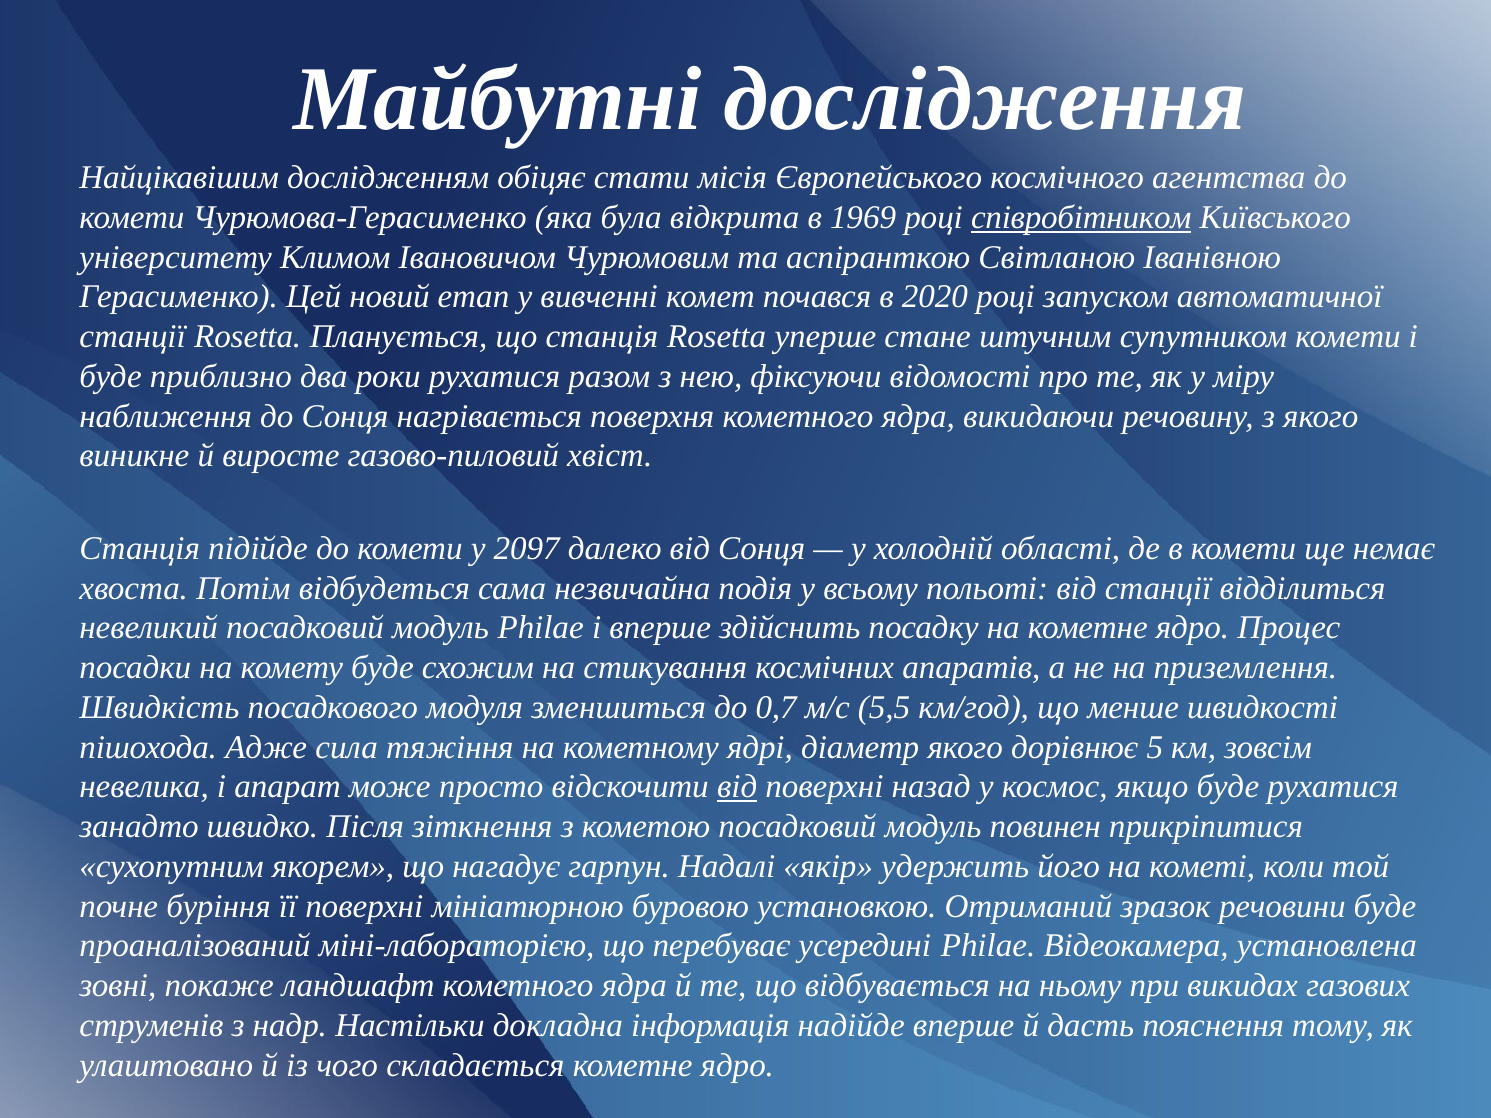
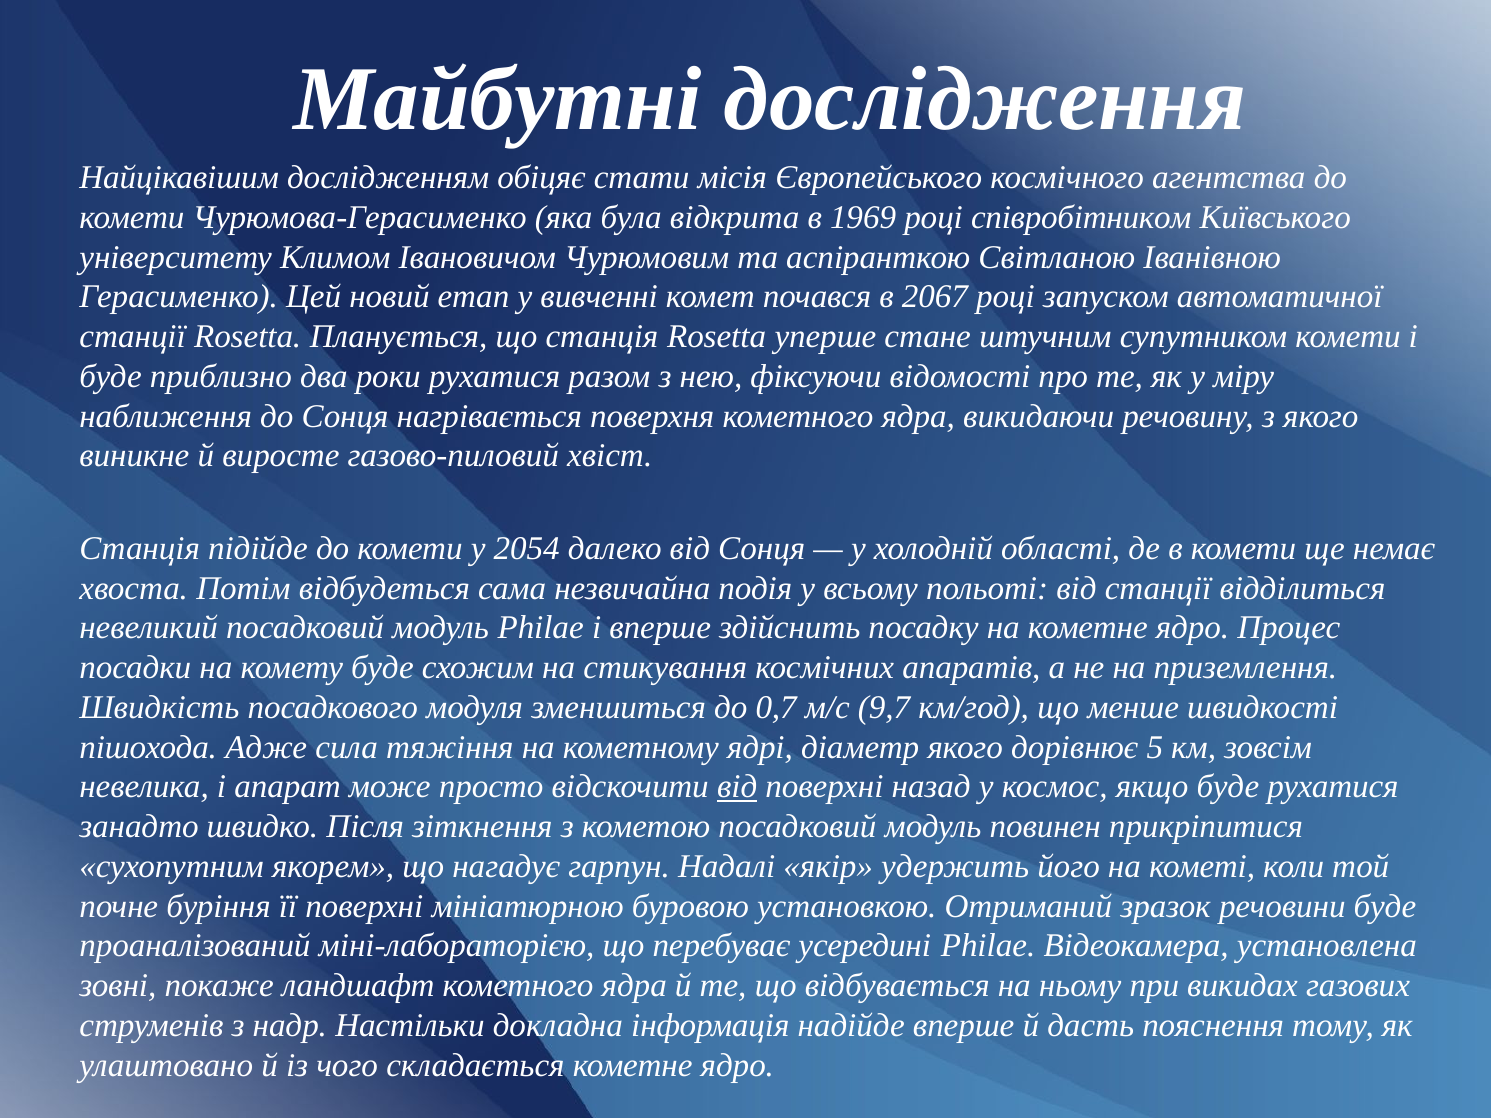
співробітником underline: present -> none
2020: 2020 -> 2067
2097: 2097 -> 2054
5,5: 5,5 -> 9,7
